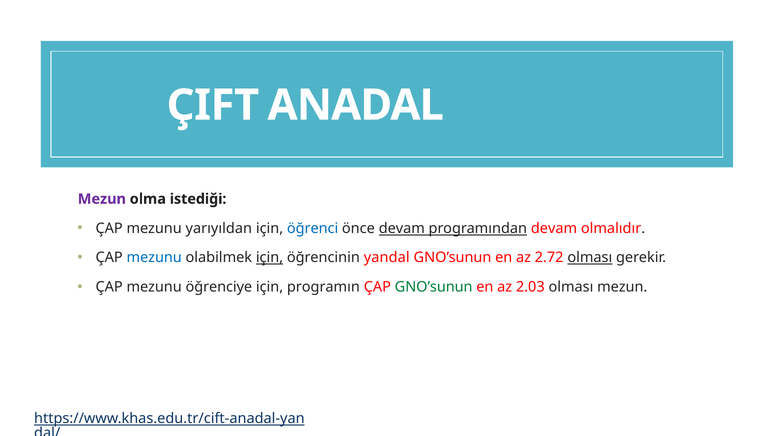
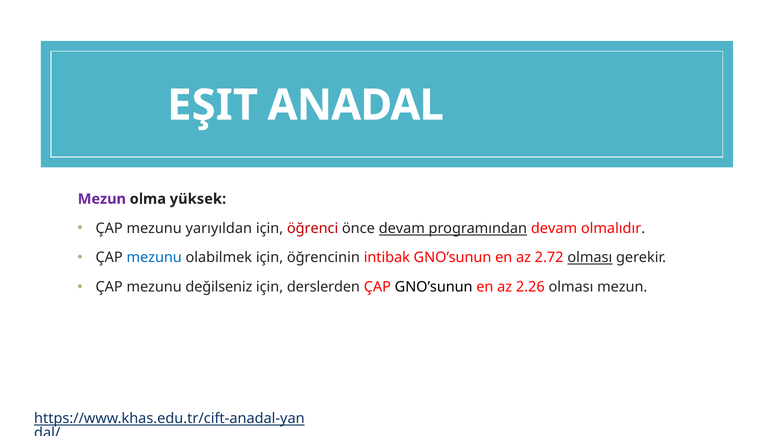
ÇIFT: ÇIFT -> EŞIT
istediği: istediği -> yüksek
öğrenci colour: blue -> red
için at (270, 257) underline: present -> none
yandal: yandal -> intibak
öğrenciye: öğrenciye -> değilseniz
programın: programın -> derslerden
GNO’sunun at (434, 287) colour: green -> black
2.03: 2.03 -> 2.26
